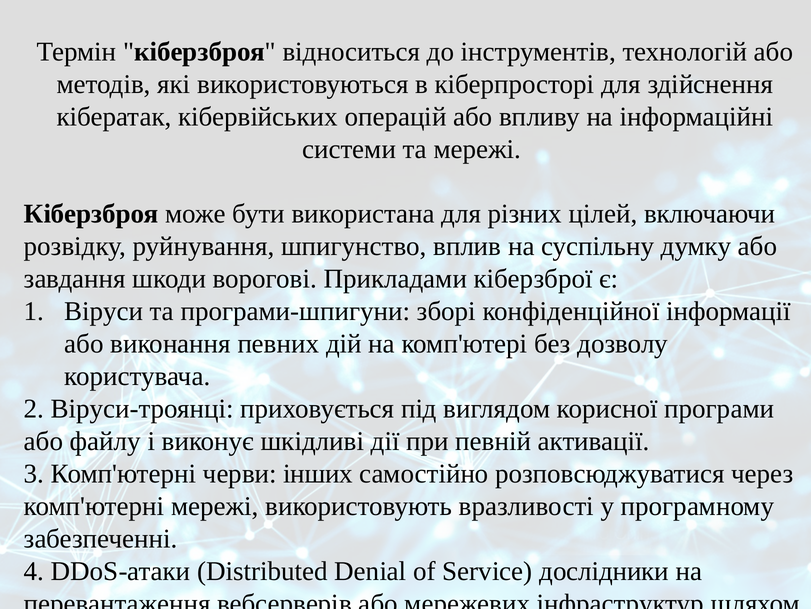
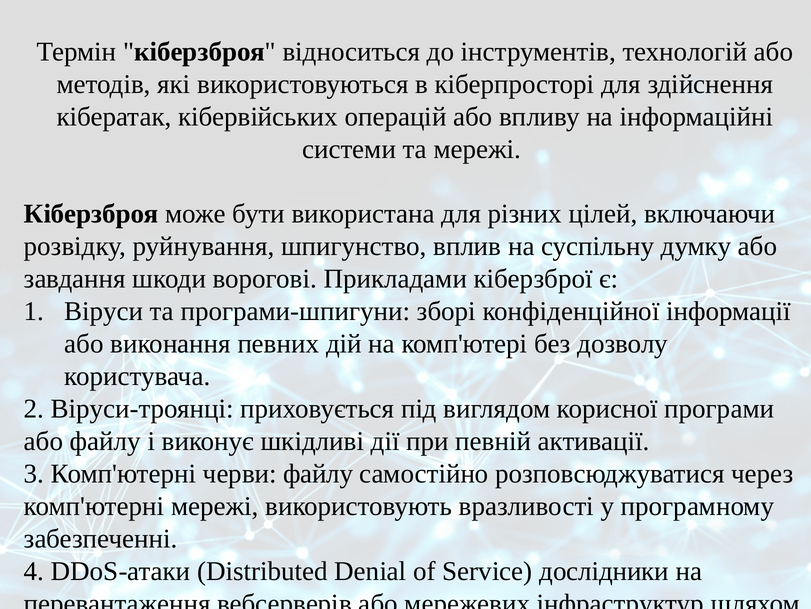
черви інших: інших -> файлу
